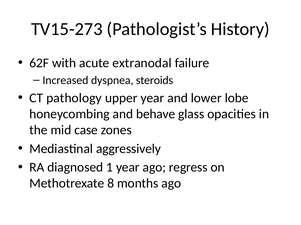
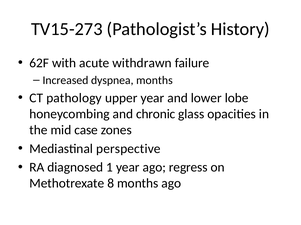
extranodal: extranodal -> withdrawn
dyspnea steroids: steroids -> months
behave: behave -> chronic
aggressively: aggressively -> perspective
